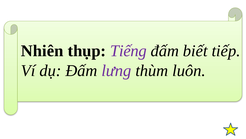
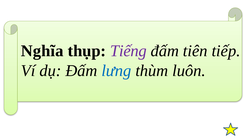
Nhiên: Nhiên -> Nghĩa
biết: biết -> tiên
lưng colour: purple -> blue
